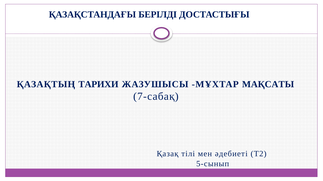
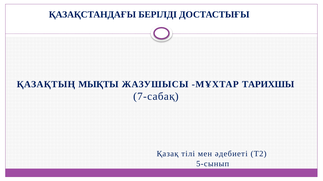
ТАРИХИ: ТАРИХИ -> МЫҚТЫ
МАҚСАТЫ: МАҚСАТЫ -> ТАРИХШЫ
